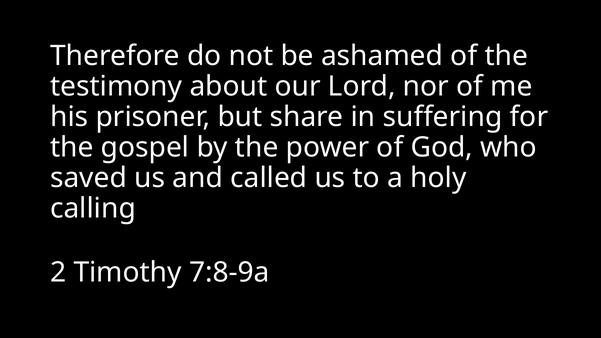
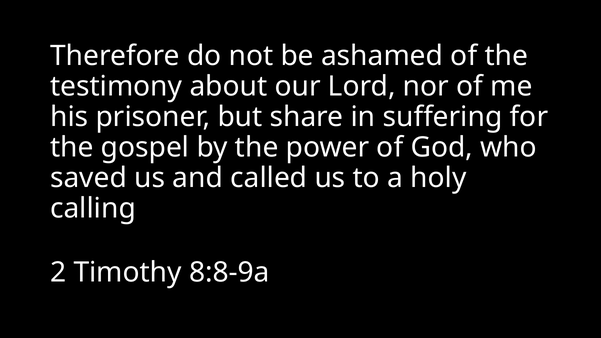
7:8-9a: 7:8-9a -> 8:8-9a
